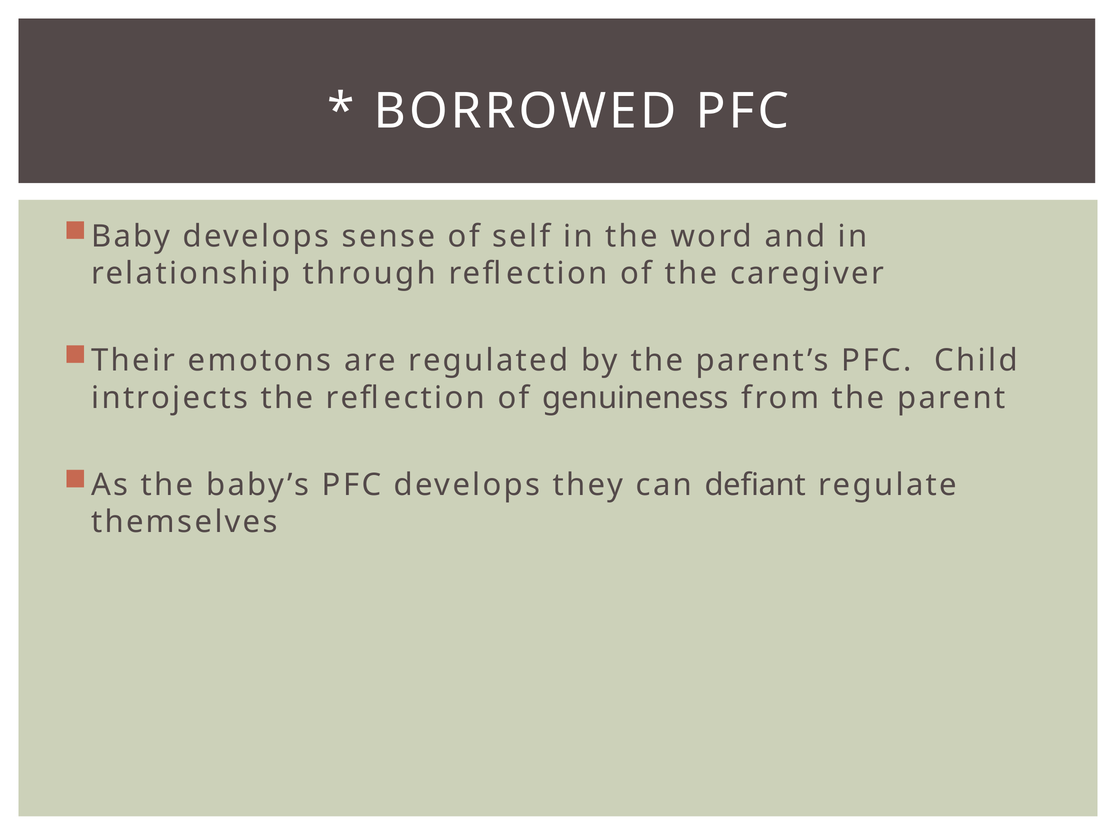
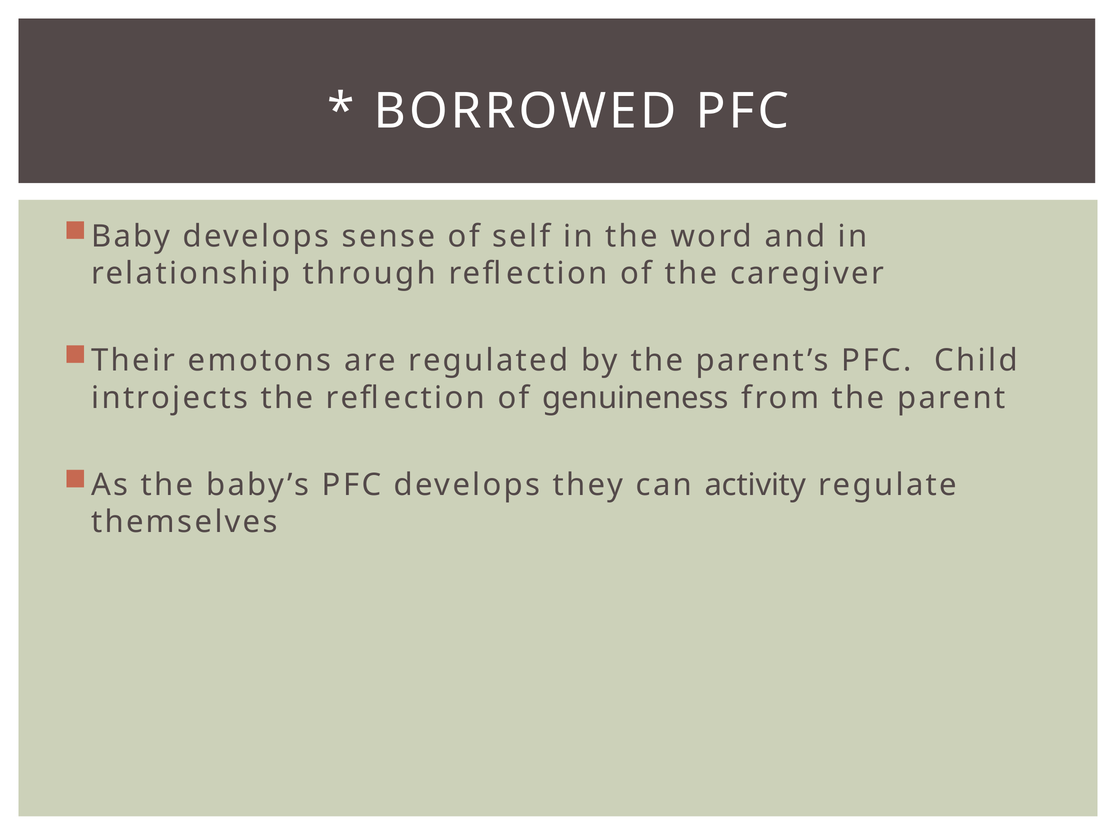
defiant: defiant -> activity
